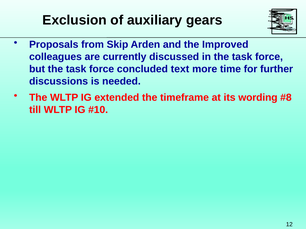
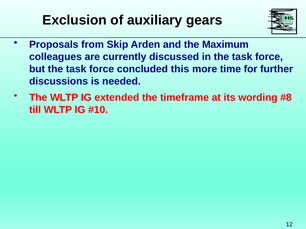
Improved: Improved -> Maximum
text: text -> this
